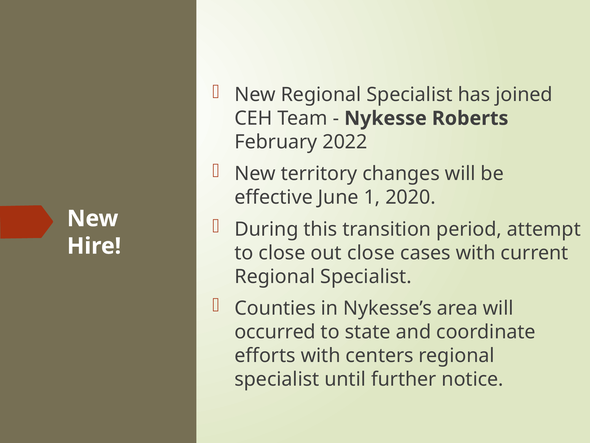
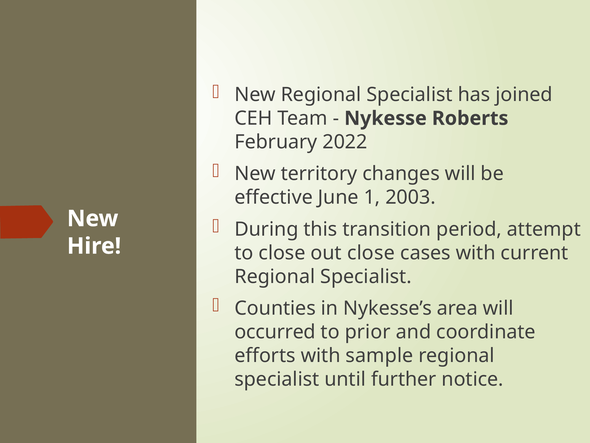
2020: 2020 -> 2003
state: state -> prior
centers: centers -> sample
